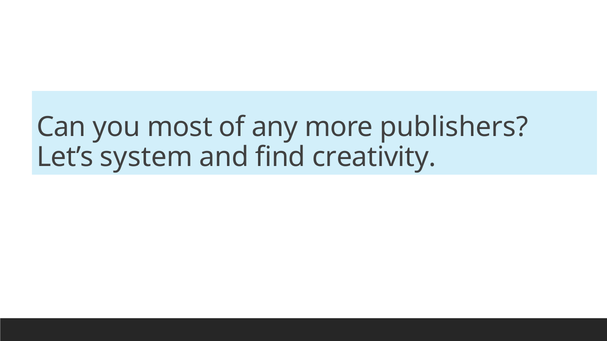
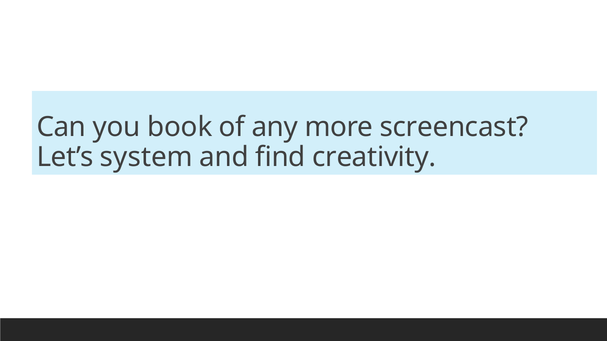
most: most -> book
publishers: publishers -> screencast
